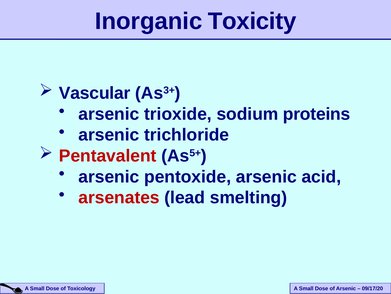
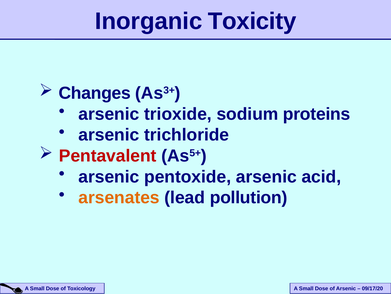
Vascular: Vascular -> Changes
arsenates colour: red -> orange
smelting: smelting -> pollution
